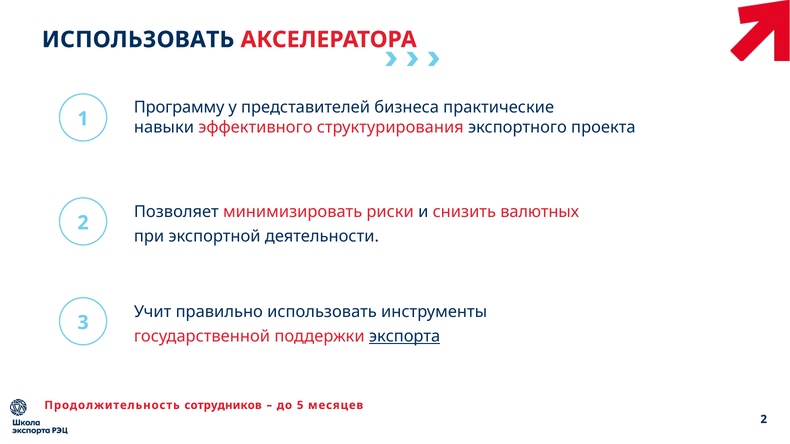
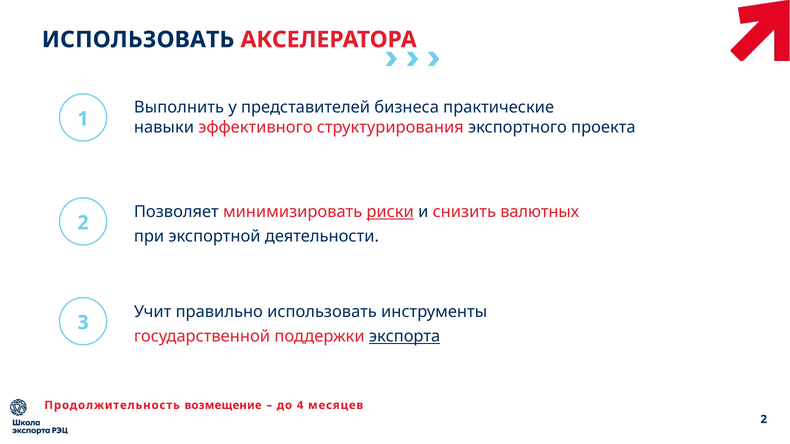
Программу: Программу -> Выполнить
риски underline: none -> present
сотрудников: сотрудников -> возмещение
5: 5 -> 4
